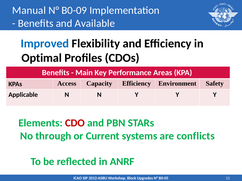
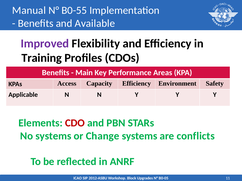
B0-09: B0-09 -> B0-55
Improved colour: blue -> purple
Optimal: Optimal -> Training
No through: through -> systems
Current: Current -> Change
